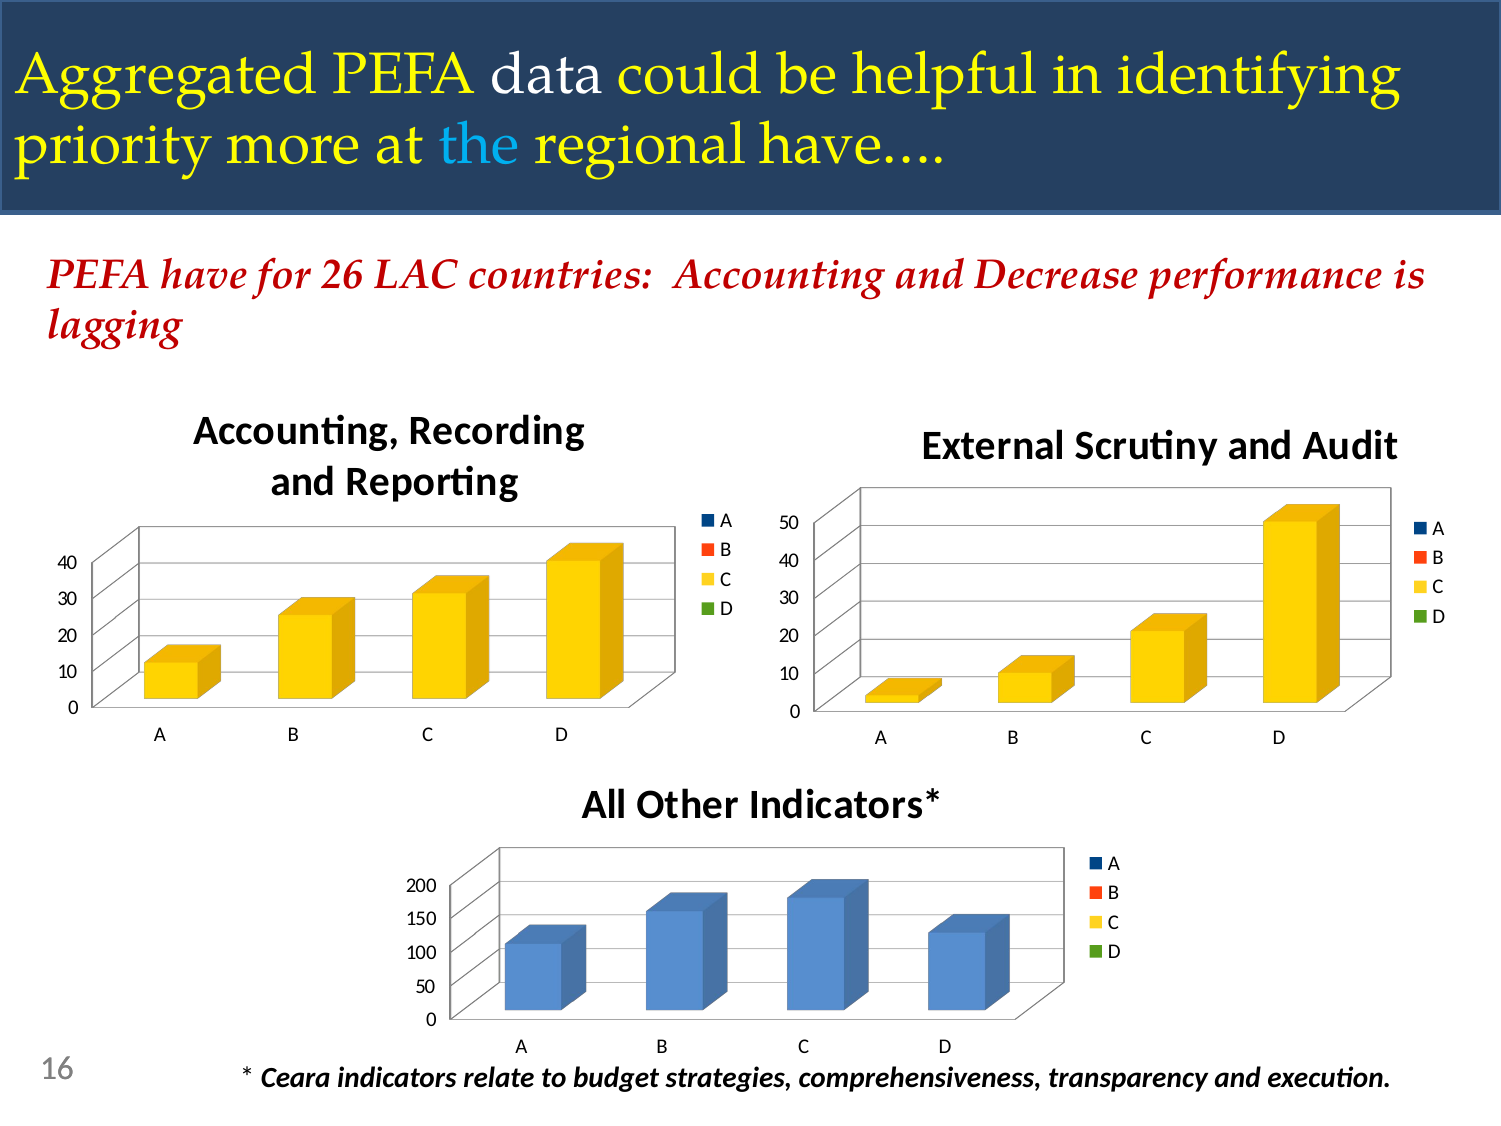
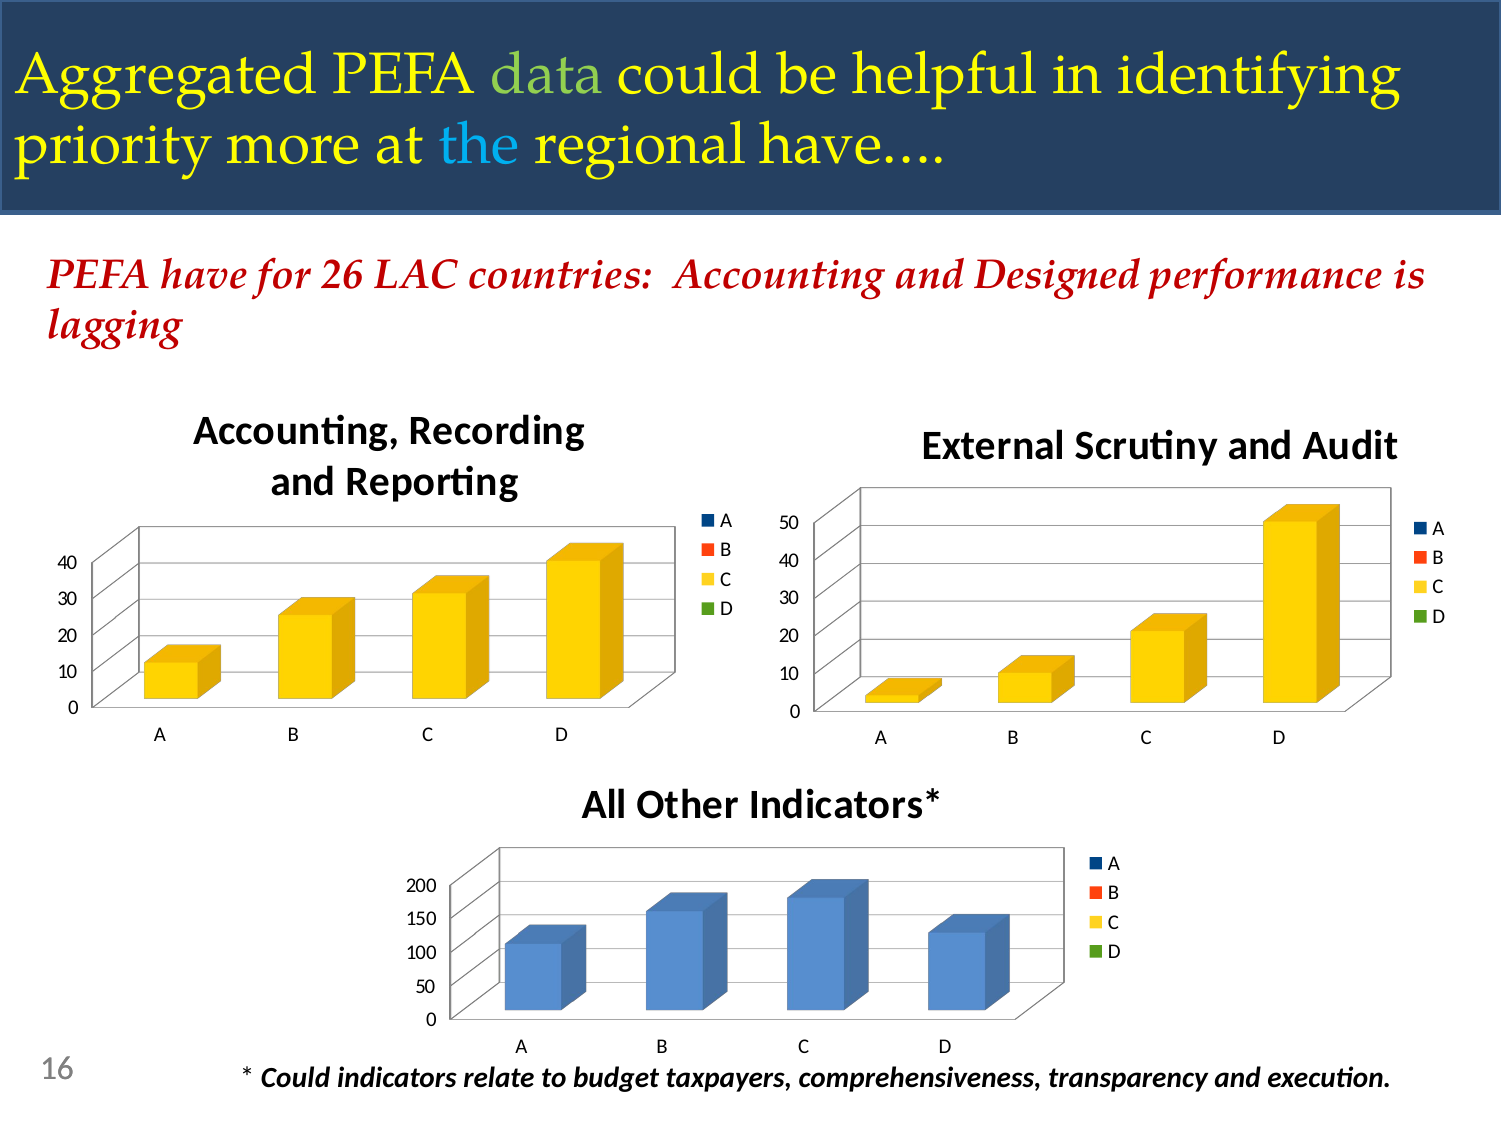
data colour: white -> light green
Decrease: Decrease -> Designed
Ceara at (296, 1078): Ceara -> Could
strategies: strategies -> taxpayers
